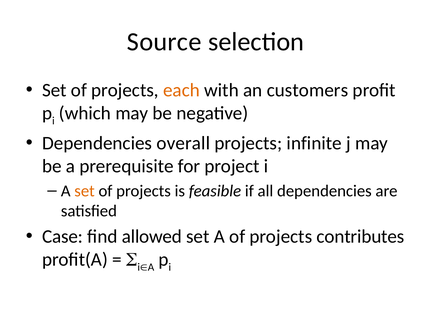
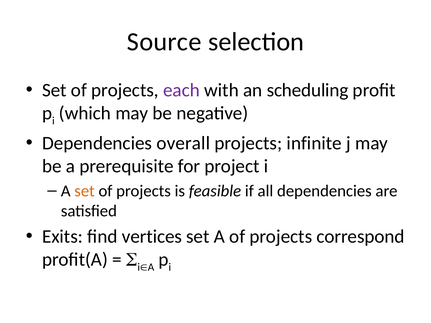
each colour: orange -> purple
customers: customers -> scheduling
Case: Case -> Exits
allowed: allowed -> vertices
contributes: contributes -> correspond
